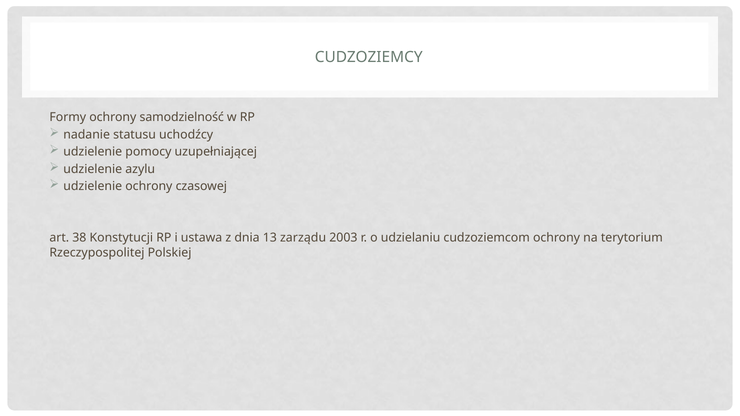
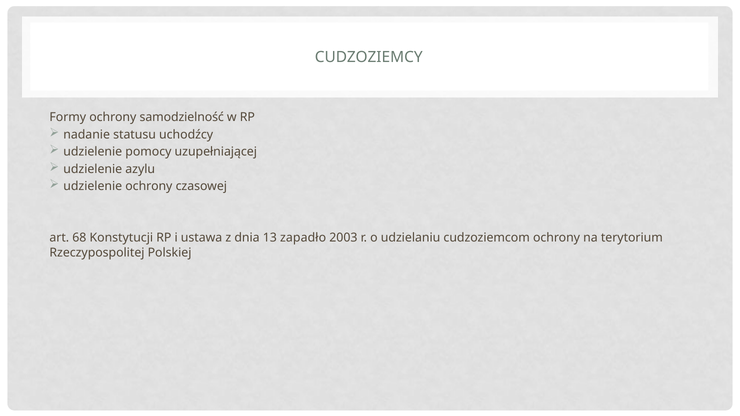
38: 38 -> 68
zarządu: zarządu -> zapadło
